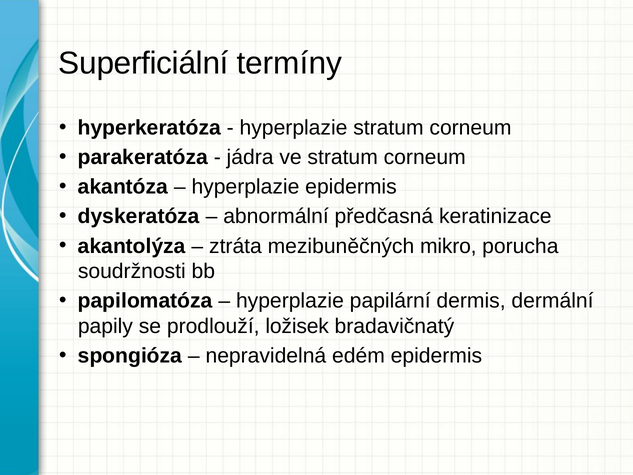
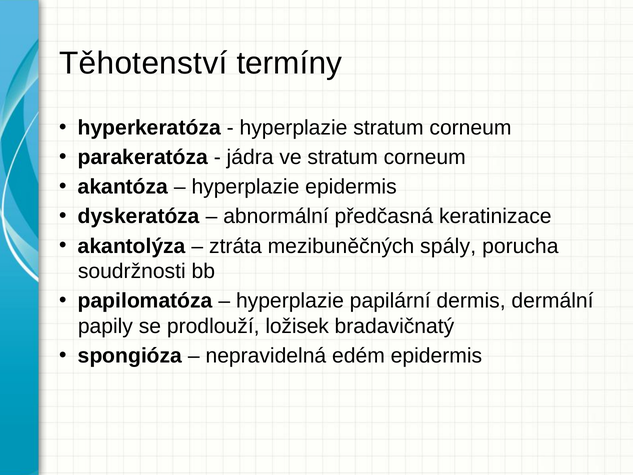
Superficiální: Superficiální -> Těhotenství
mikro: mikro -> spály
